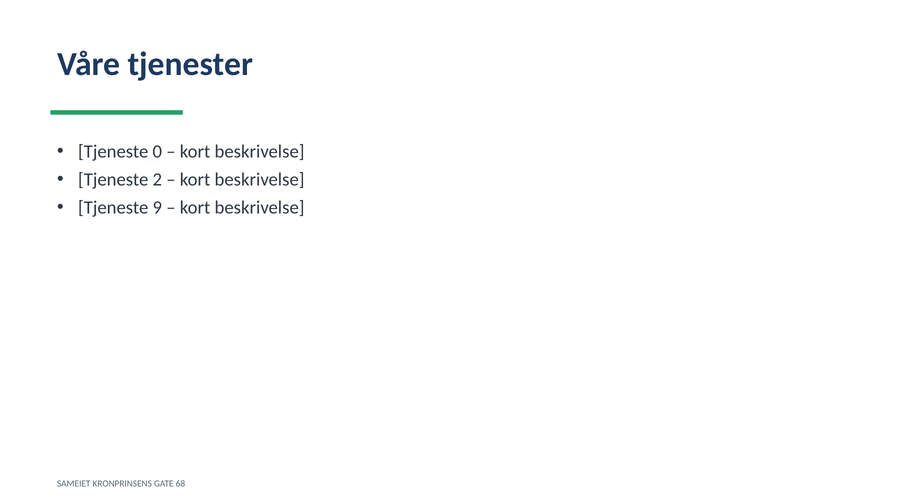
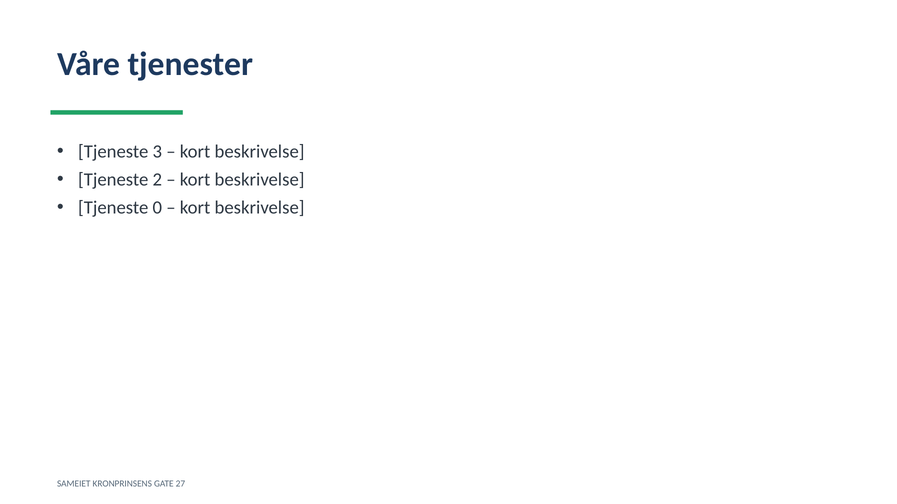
0: 0 -> 3
9: 9 -> 0
68: 68 -> 27
